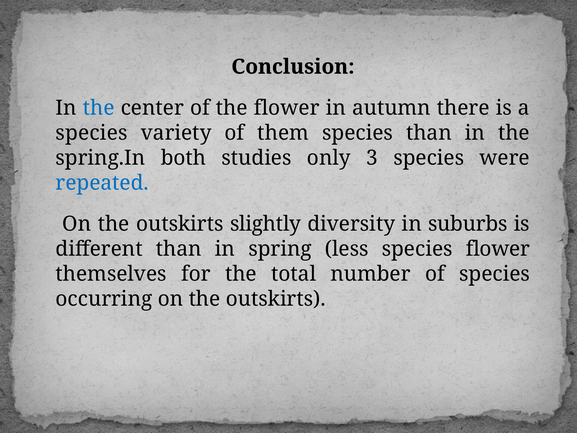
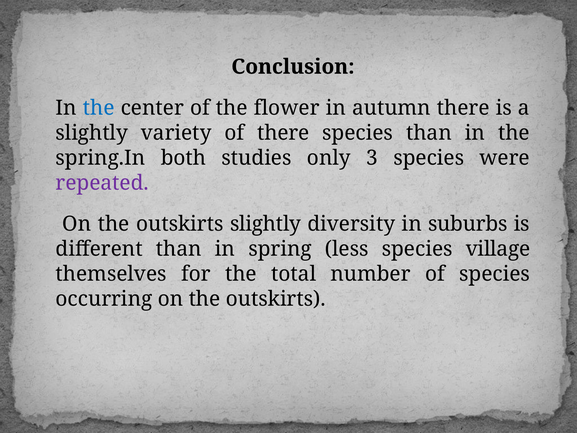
species at (92, 133): species -> slightly
of them: them -> there
repeated colour: blue -> purple
species flower: flower -> village
